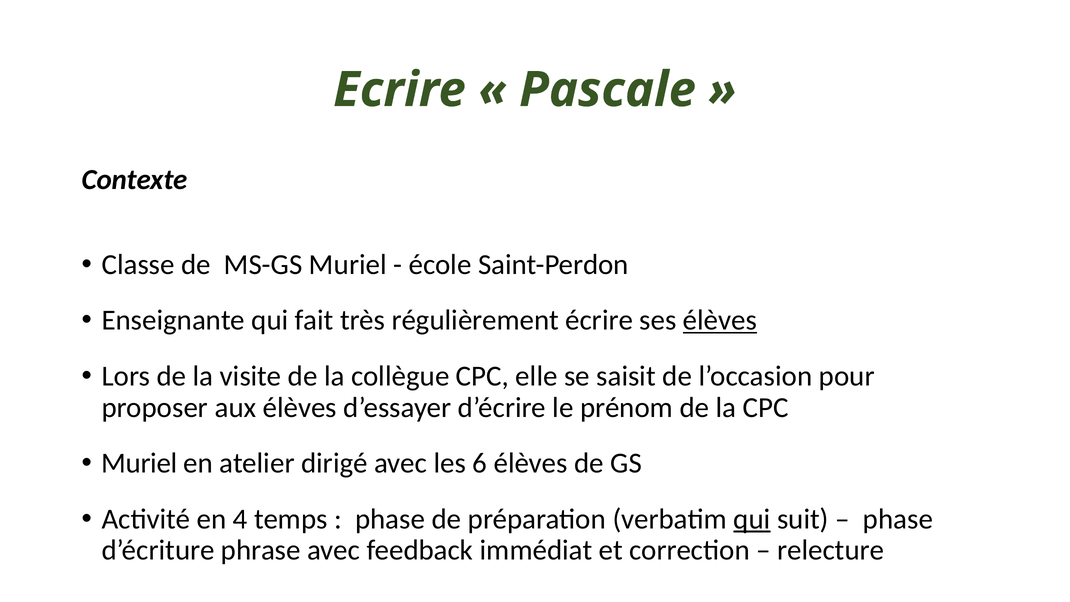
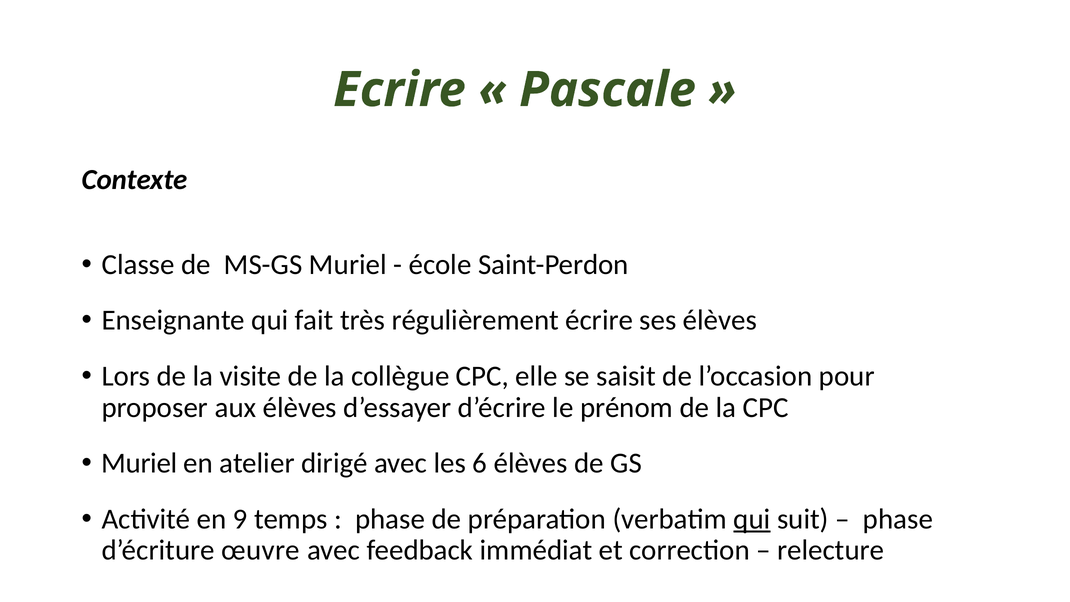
élèves at (720, 320) underline: present -> none
4: 4 -> 9
phrase: phrase -> œuvre
